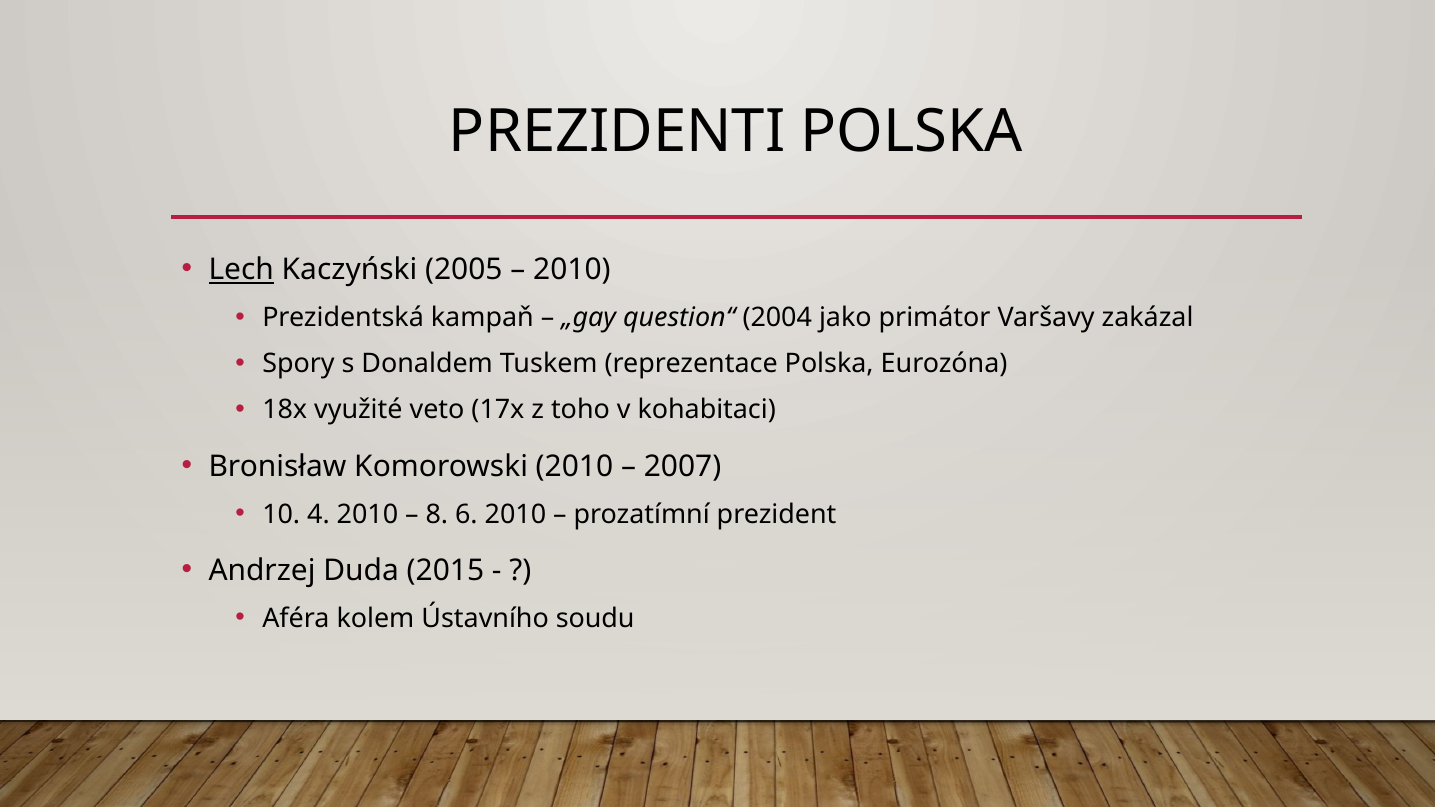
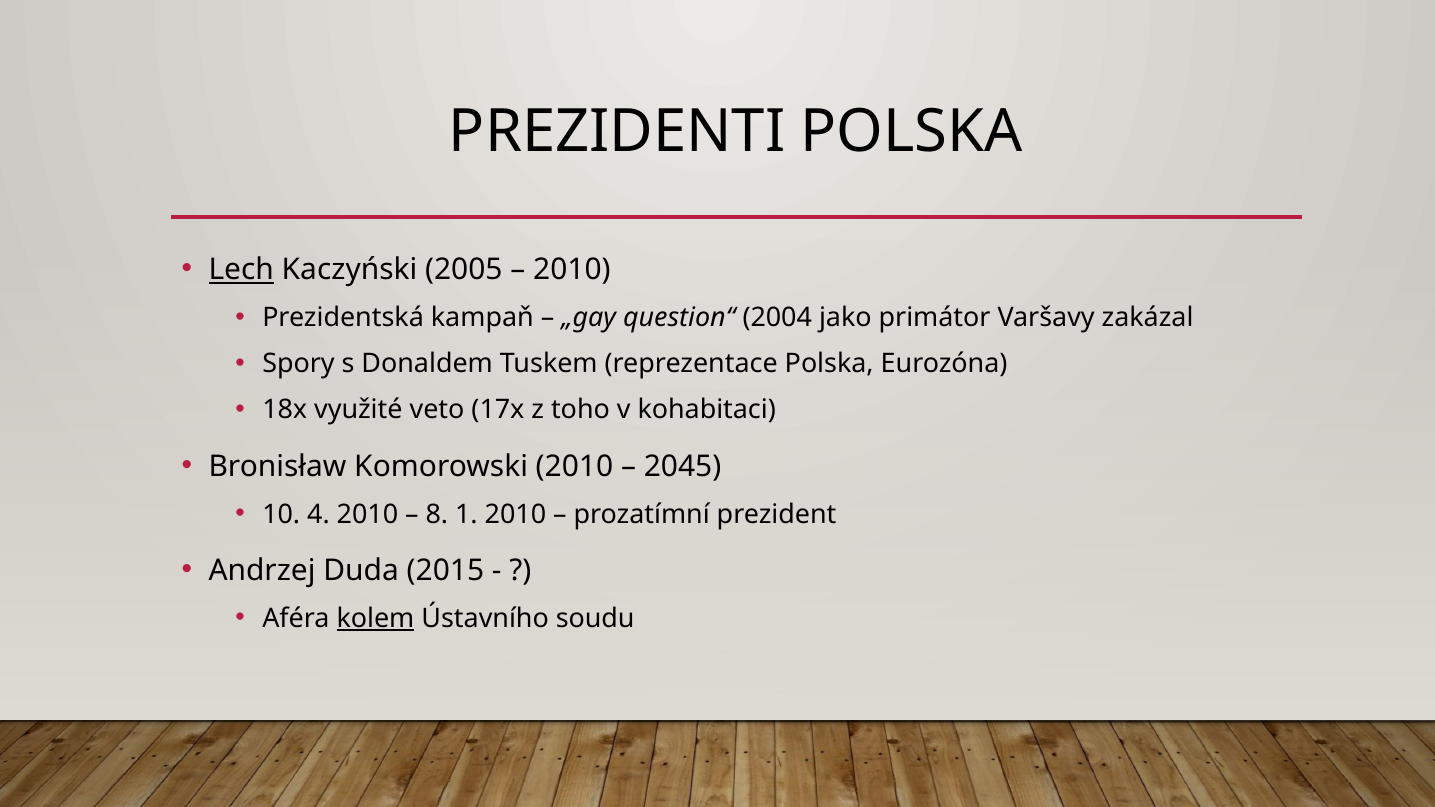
2007: 2007 -> 2045
6: 6 -> 1
kolem underline: none -> present
